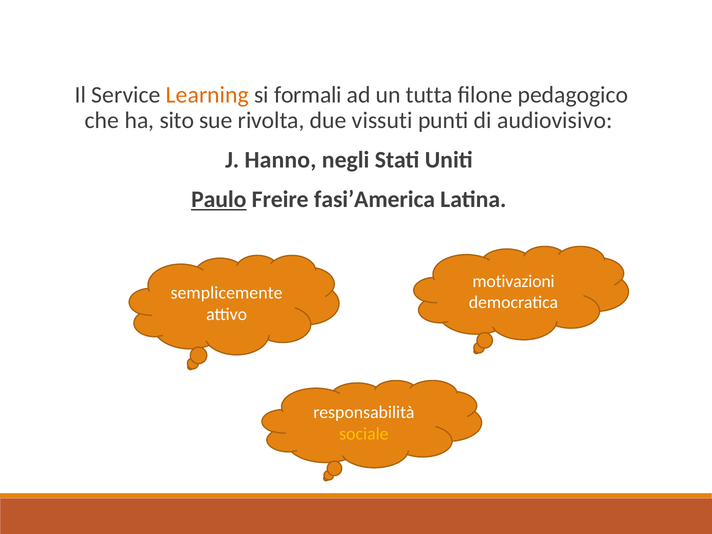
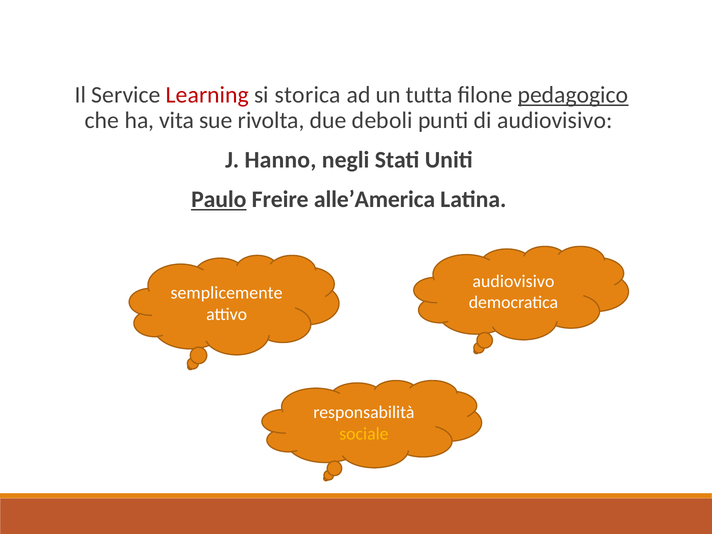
Learning colour: orange -> red
formali: formali -> storica
pedagogico underline: none -> present
sito: sito -> vita
vissuti: vissuti -> deboli
fasi’America: fasi’America -> alle’America
motivazioni at (514, 281): motivazioni -> audiovisivo
